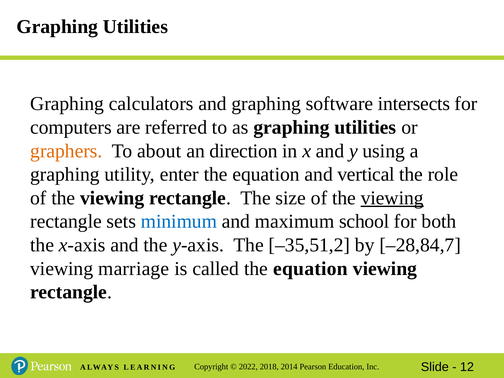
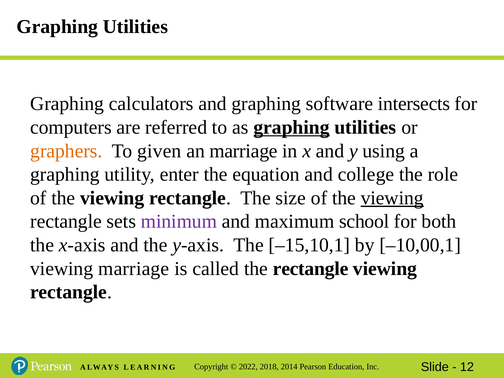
graphing at (292, 127) underline: none -> present
about: about -> given
an direction: direction -> marriage
vertical: vertical -> college
minimum colour: blue -> purple
–35,51,2: –35,51,2 -> –15,10,1
–28,84,7: –28,84,7 -> –10,00,1
called the equation: equation -> rectangle
